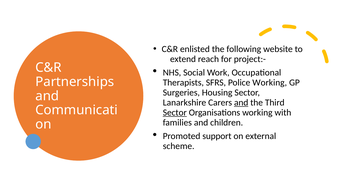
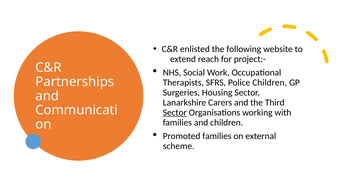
Police Working: Working -> Children
and at (241, 103) underline: present -> none
Promoted support: support -> families
